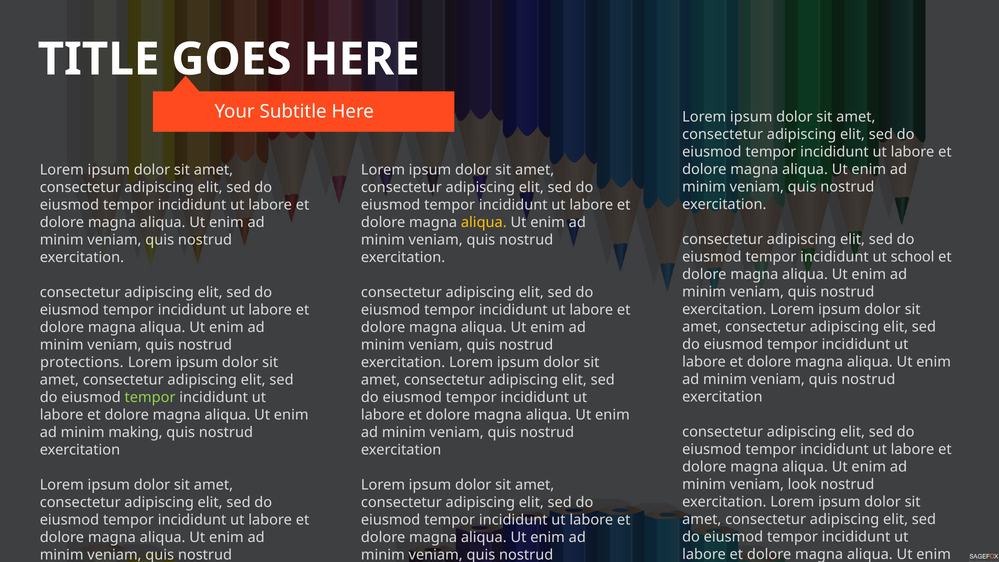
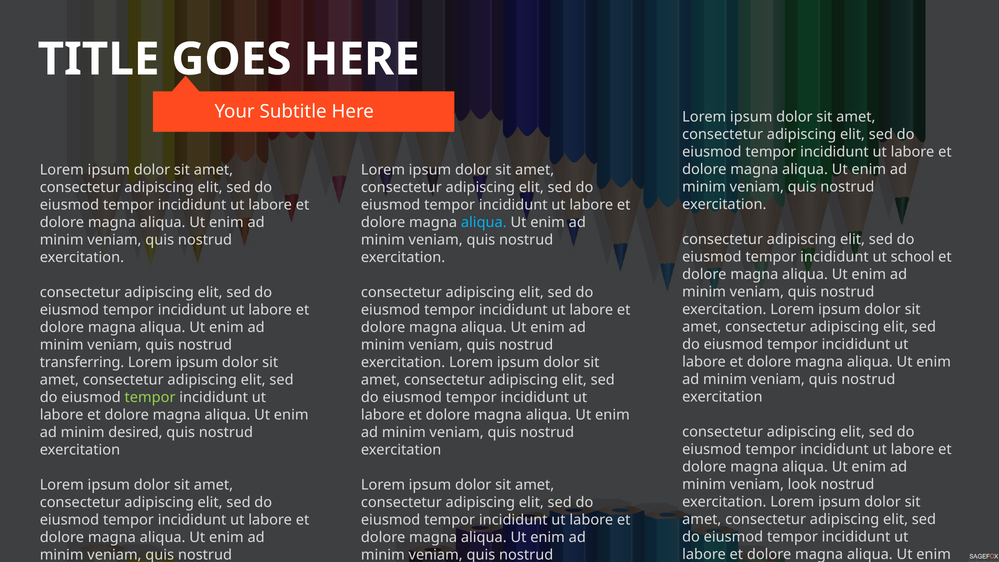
aliqua at (484, 223) colour: yellow -> light blue
protections: protections -> transferring
making: making -> desired
